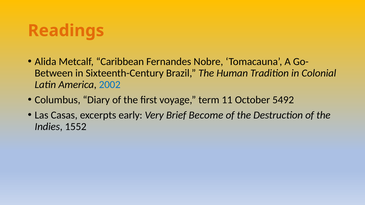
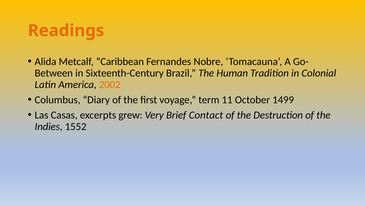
2002 colour: blue -> orange
5492: 5492 -> 1499
early: early -> grew
Become: Become -> Contact
